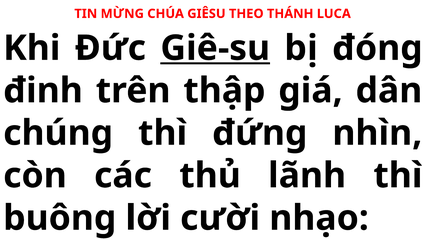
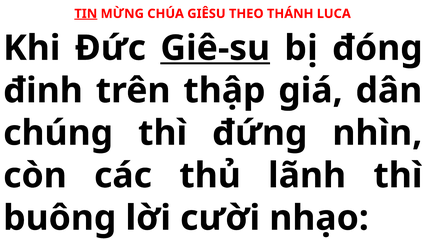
TIN underline: none -> present
